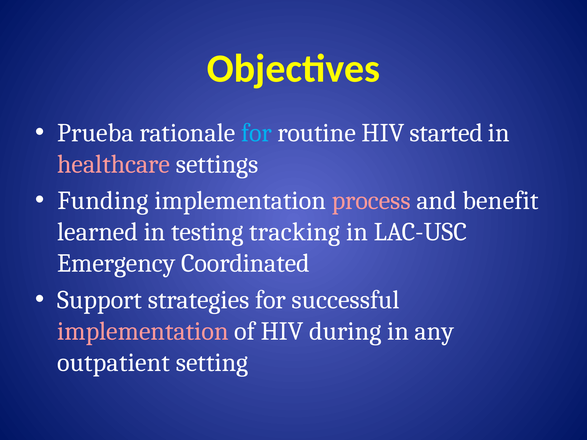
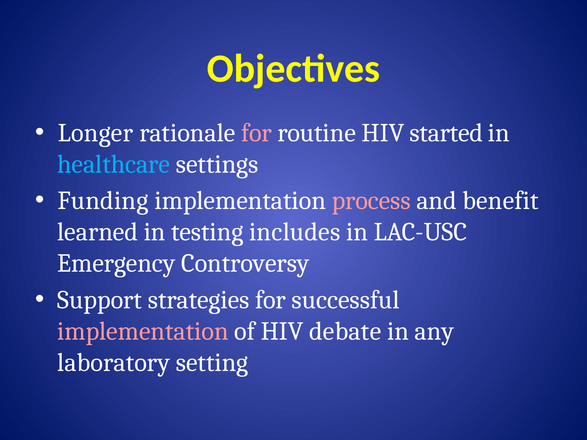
Prueba: Prueba -> Longer
for at (256, 133) colour: light blue -> pink
healthcare colour: pink -> light blue
tracking: tracking -> includes
Coordinated: Coordinated -> Controversy
during: during -> debate
outpatient: outpatient -> laboratory
